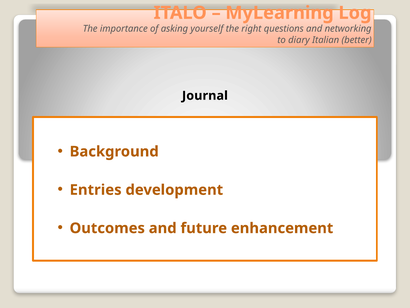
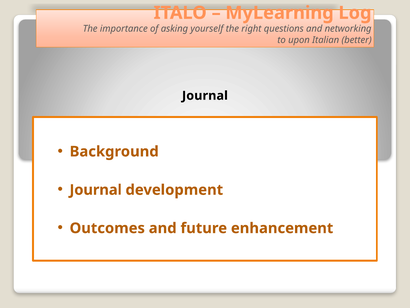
diary: diary -> upon
Entries at (96, 190): Entries -> Journal
